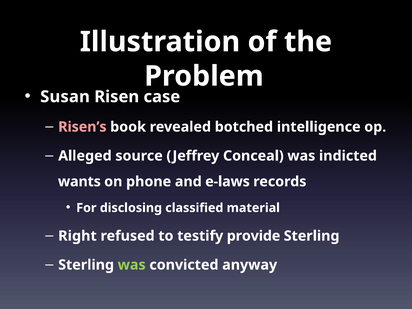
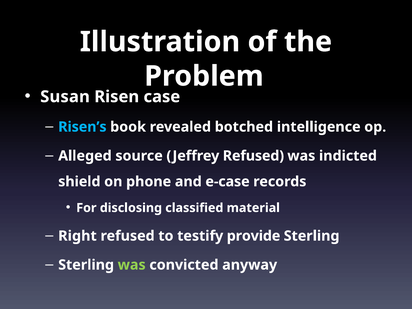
Risen’s colour: pink -> light blue
Jeffrey Conceal: Conceal -> Refused
wants: wants -> shield
e-laws: e-laws -> e-case
